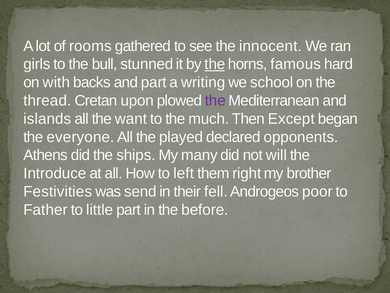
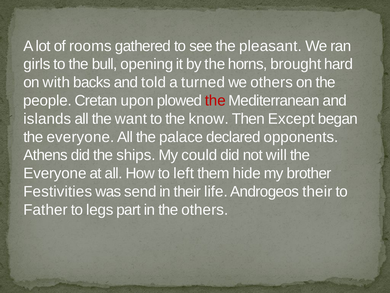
innocent: innocent -> pleasant
stunned: stunned -> opening
the at (215, 64) underline: present -> none
famous: famous -> brought
and part: part -> told
writing: writing -> turned
we school: school -> others
thread: thread -> people
the at (215, 100) colour: purple -> red
much: much -> know
played: played -> palace
many: many -> could
Introduce at (55, 173): Introduce -> Everyone
right: right -> hide
fell: fell -> life
Androgeos poor: poor -> their
little: little -> legs
the before: before -> others
